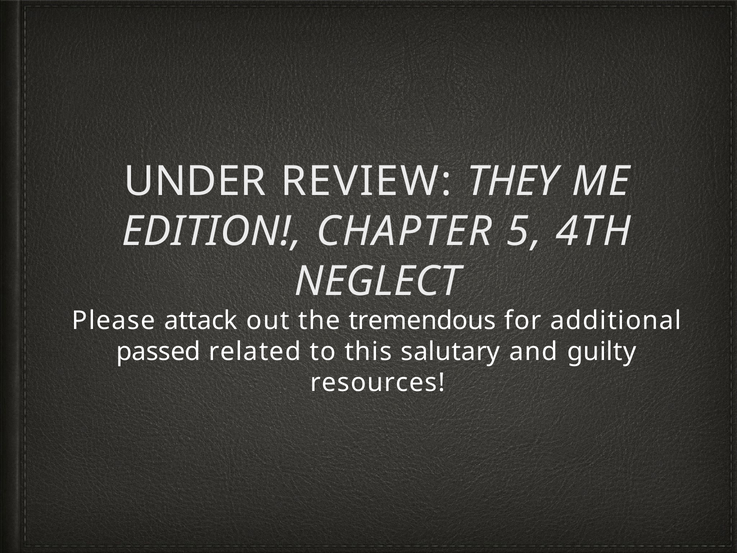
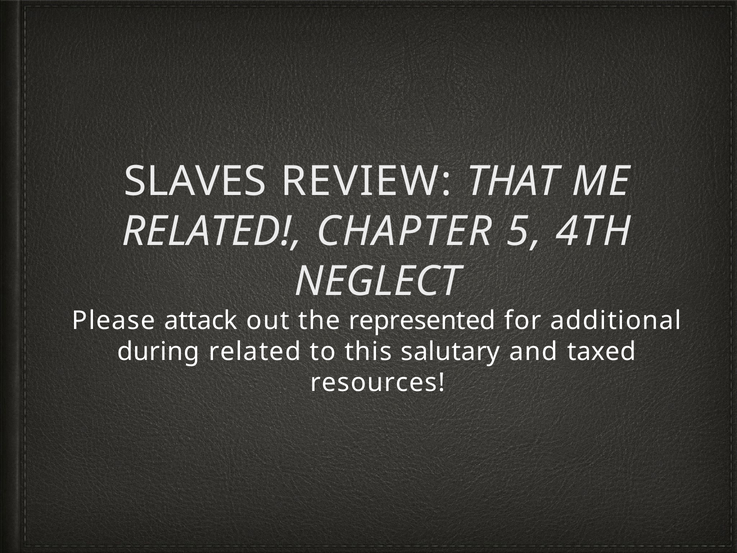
UNDER: UNDER -> SLAVES
THEY: THEY -> THAT
EDITION at (212, 231): EDITION -> RELATED
tremendous: tremendous -> represented
passed: passed -> during
guilty: guilty -> taxed
